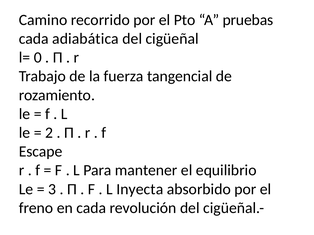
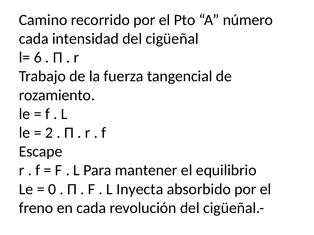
pruebas: pruebas -> número
adiabática: adiabática -> intensidad
0: 0 -> 6
3: 3 -> 0
